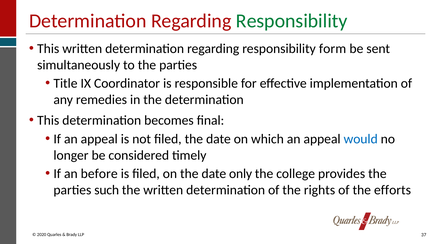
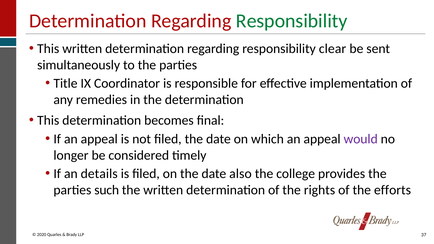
form: form -> clear
would colour: blue -> purple
before: before -> details
only: only -> also
